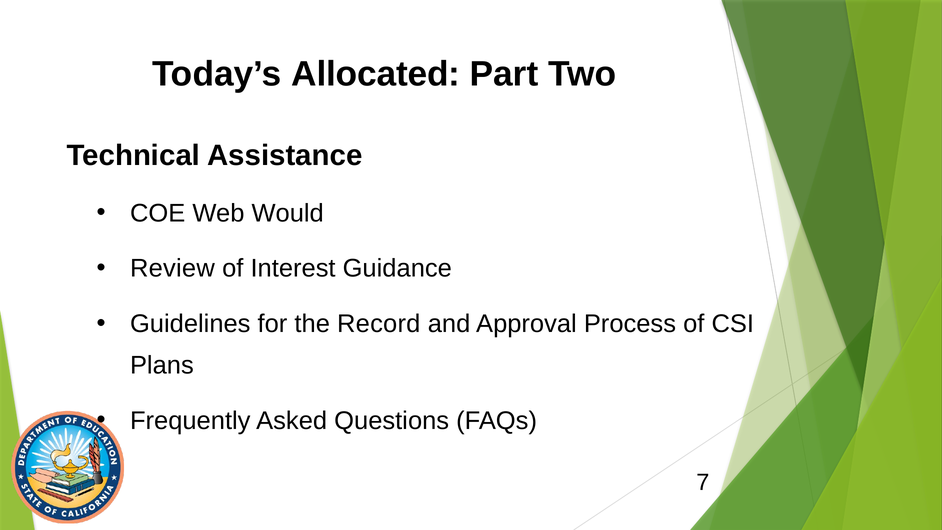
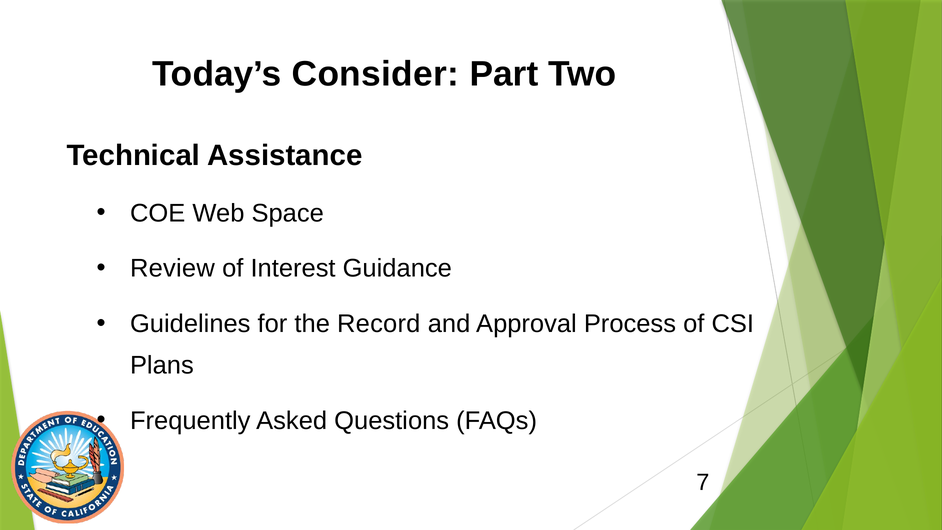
Allocated: Allocated -> Consider
Would: Would -> Space
